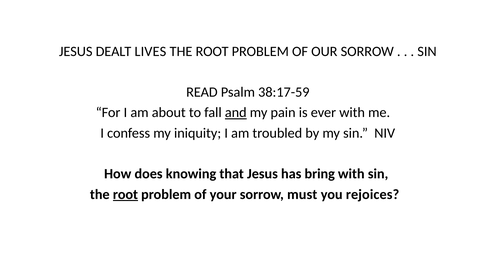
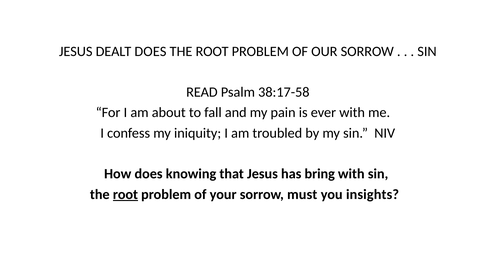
DEALT LIVES: LIVES -> DOES
38:17-59: 38:17-59 -> 38:17-58
and underline: present -> none
rejoices: rejoices -> insights
